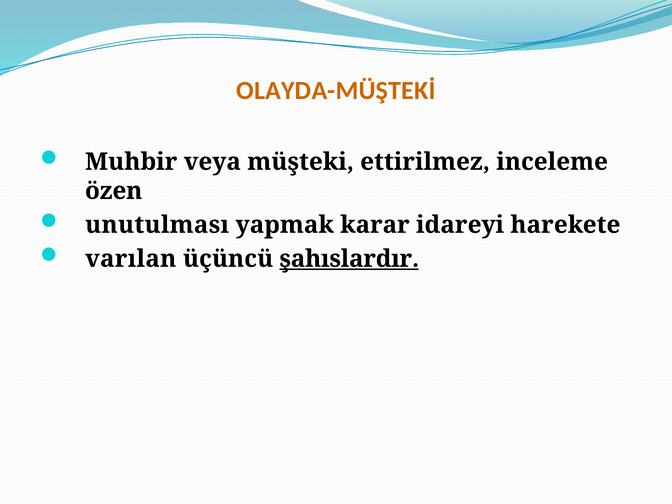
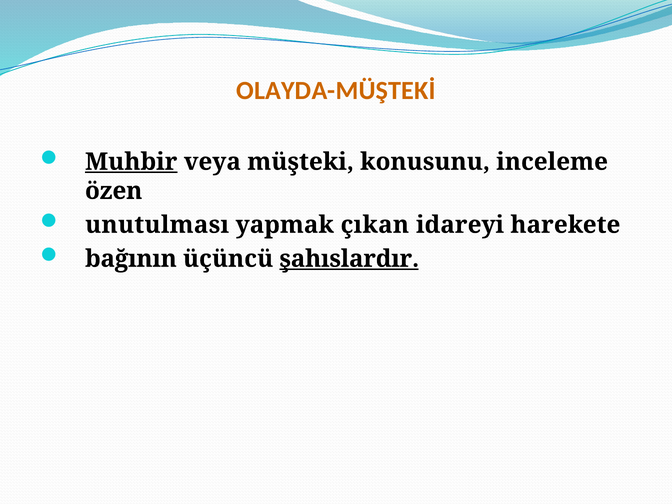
Muhbir underline: none -> present
ettirilmez: ettirilmez -> konusunu
karar: karar -> çıkan
varılan: varılan -> bağının
